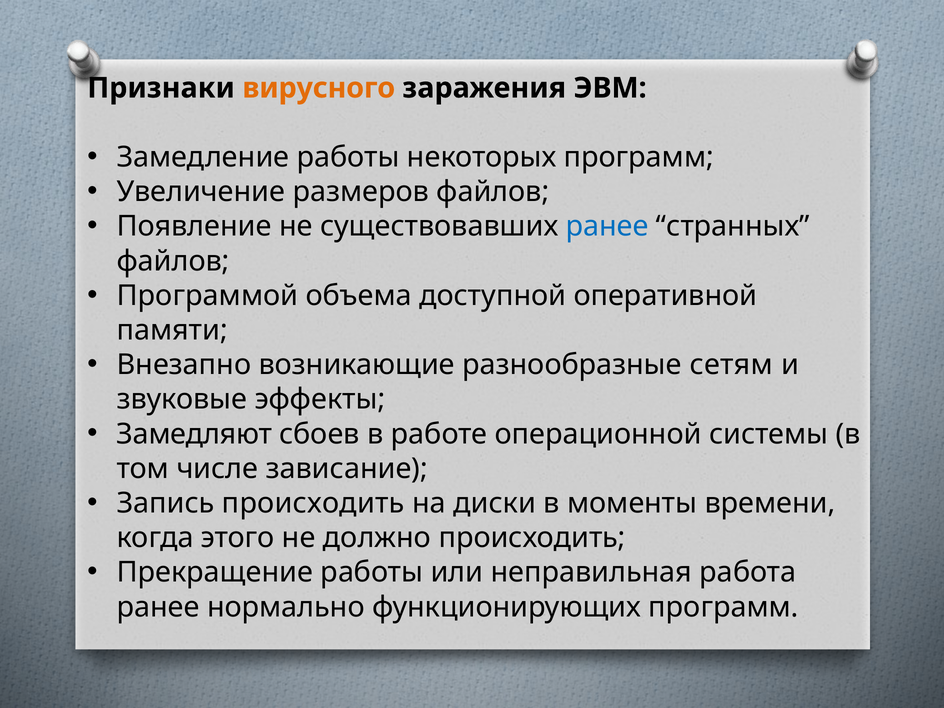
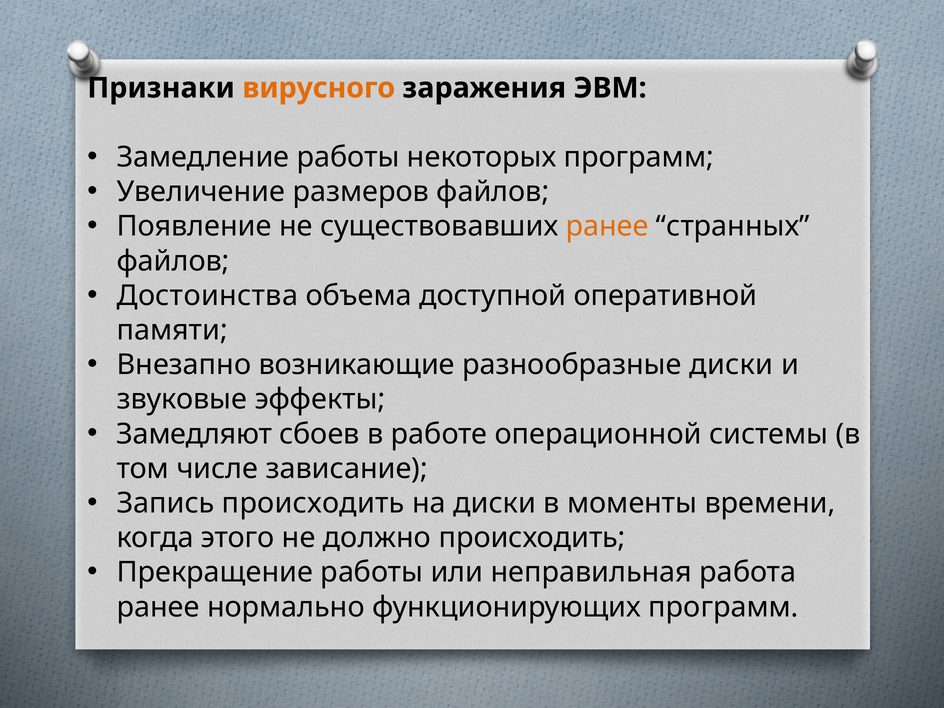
ранее at (607, 226) colour: blue -> orange
Программой: Программой -> Достоинства
разнообразные сетям: сетям -> диски
